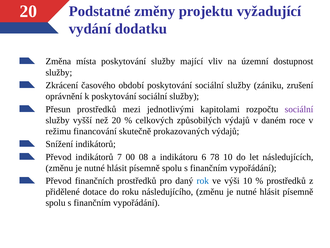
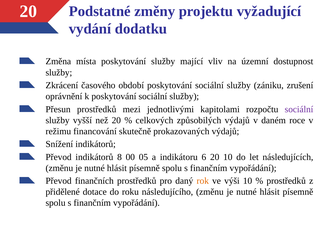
7: 7 -> 8
08: 08 -> 05
6 78: 78 -> 20
rok colour: blue -> orange
